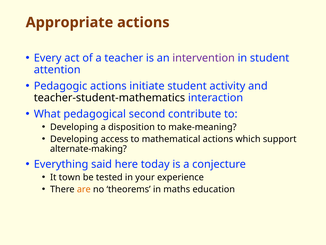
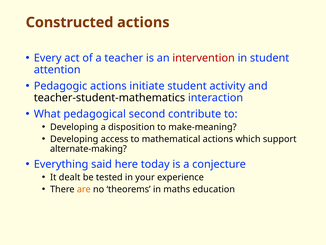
Appropriate: Appropriate -> Constructed
intervention colour: purple -> red
town: town -> dealt
